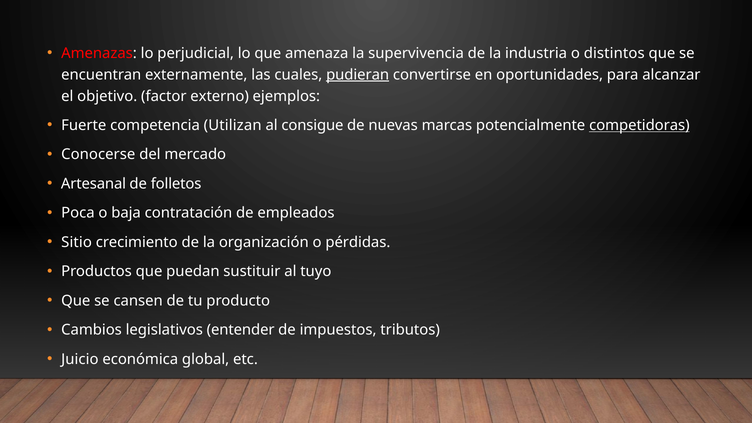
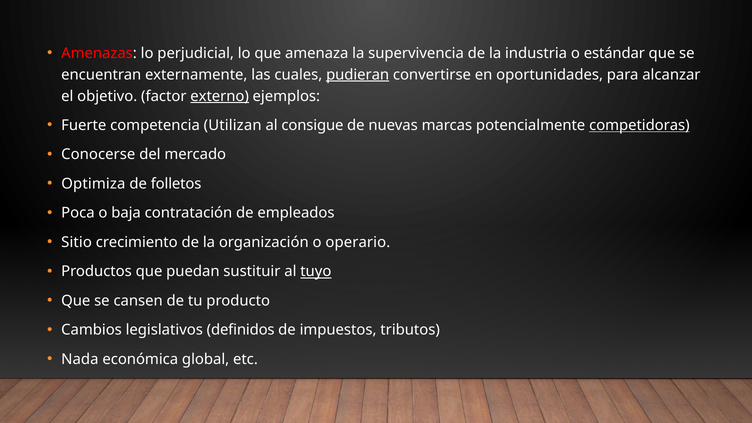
distintos: distintos -> estándar
externo underline: none -> present
Artesanal: Artesanal -> Optimiza
pérdidas: pérdidas -> operario
tuyo underline: none -> present
entender: entender -> definidos
Juicio: Juicio -> Nada
